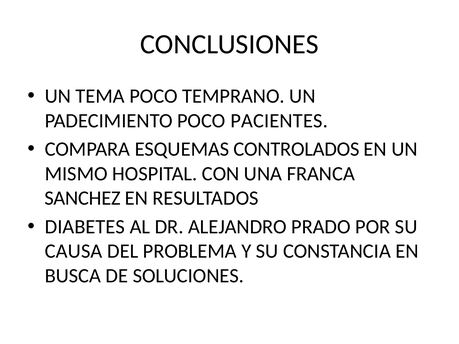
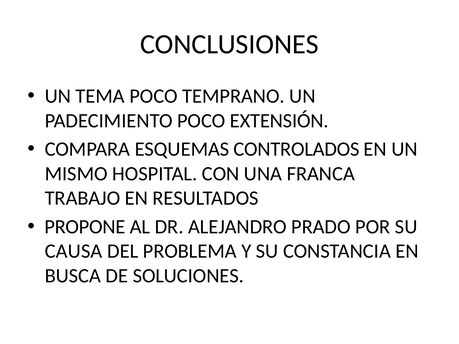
PACIENTES: PACIENTES -> EXTENSIÓN
SANCHEZ: SANCHEZ -> TRABAJO
DIABETES: DIABETES -> PROPONE
